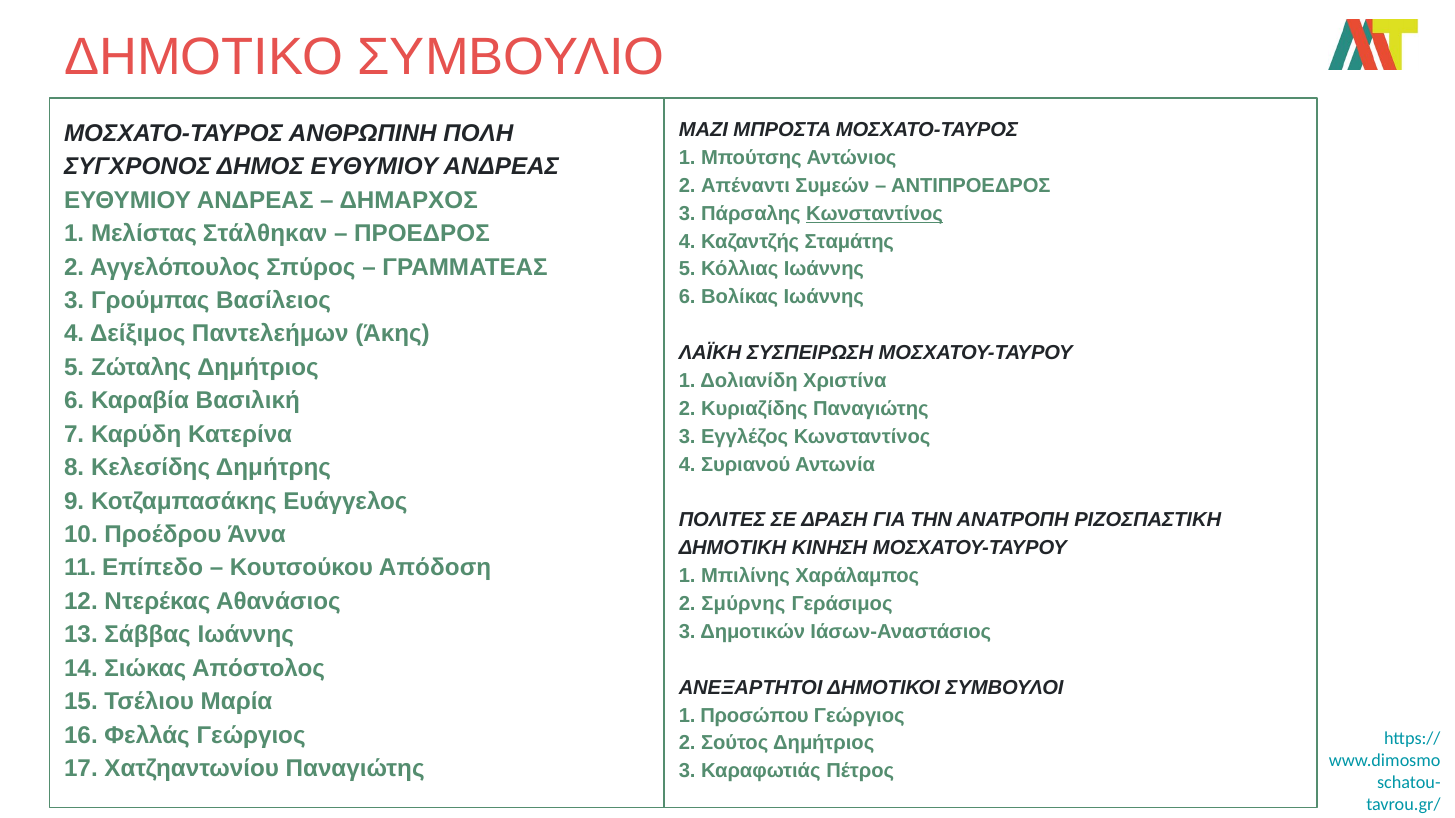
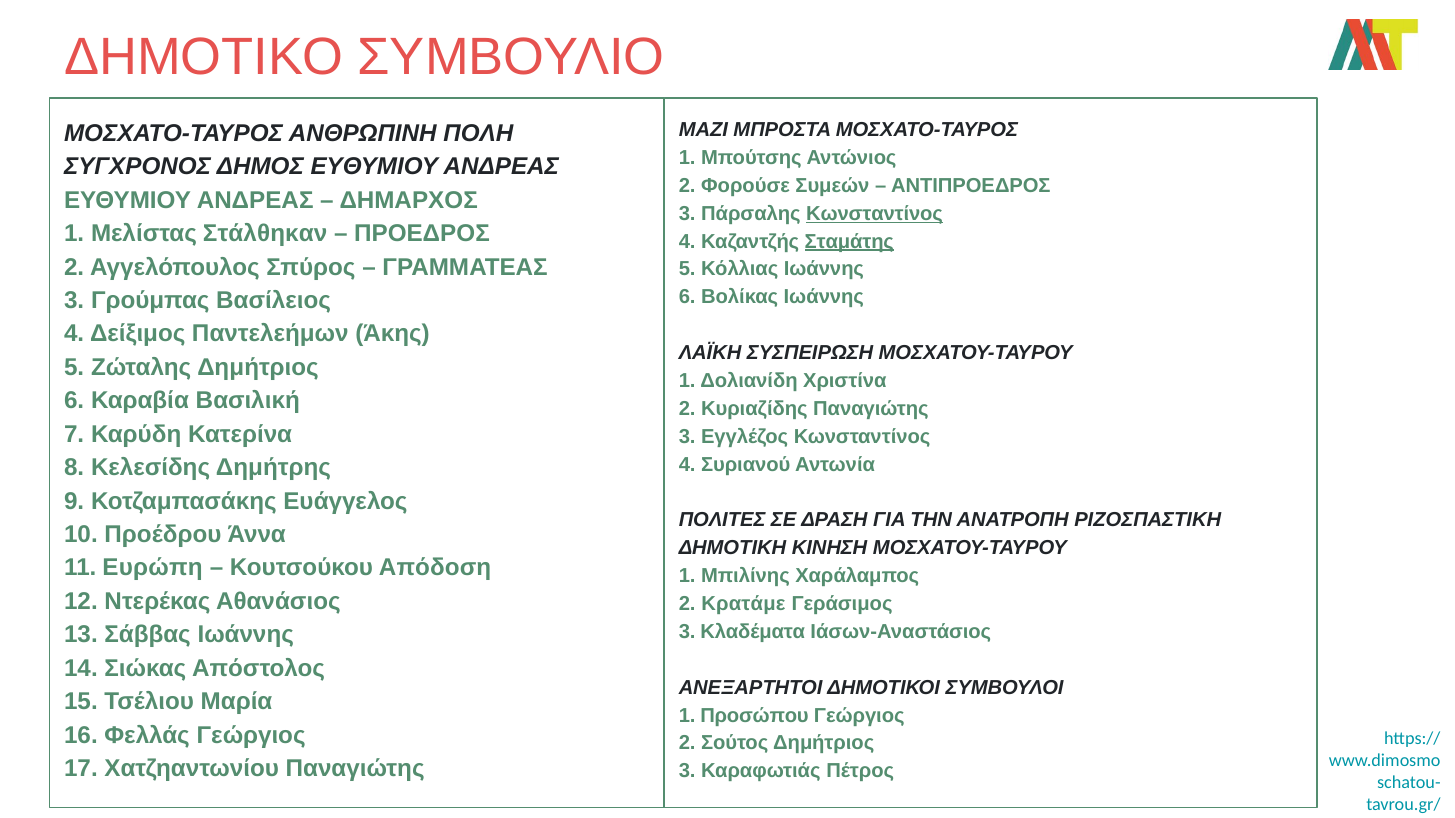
Απέναντι: Απέναντι -> Φορούσε
Σταμάτης underline: none -> present
Επίπεδο: Επίπεδο -> Ευρώπη
Σμύρνης: Σμύρνης -> Κρατάμε
Δημοτικών: Δημοτικών -> Κλαδέματα
